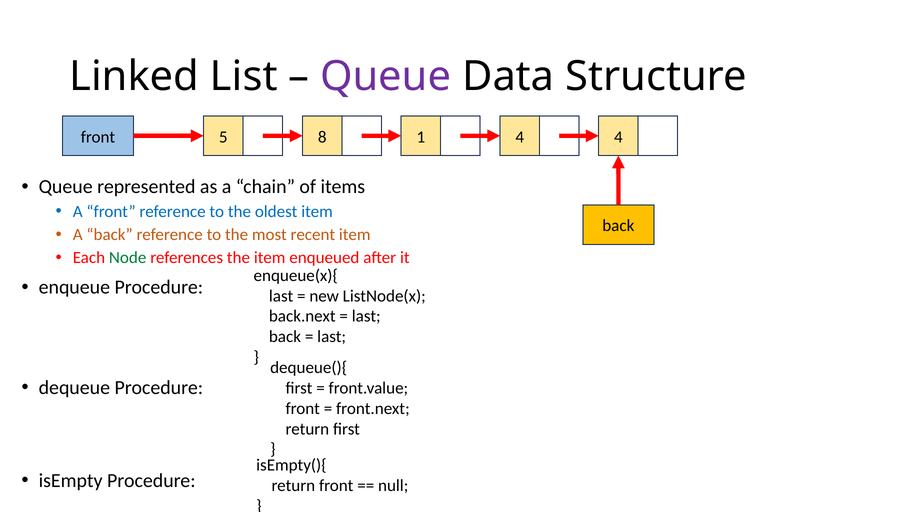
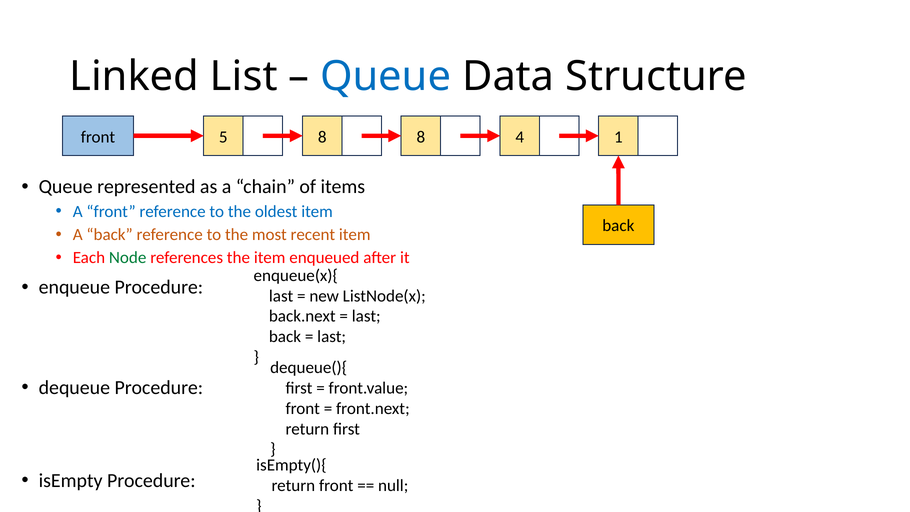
Queue at (386, 76) colour: purple -> blue
8 1: 1 -> 8
4 4: 4 -> 1
